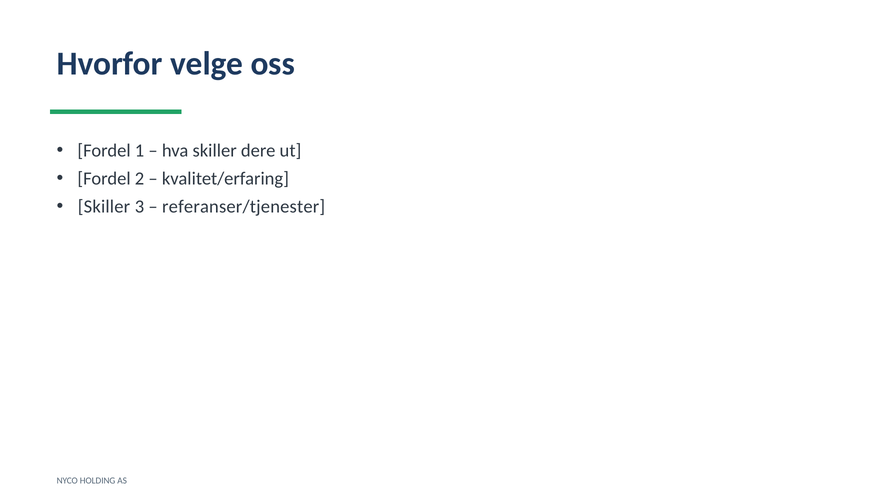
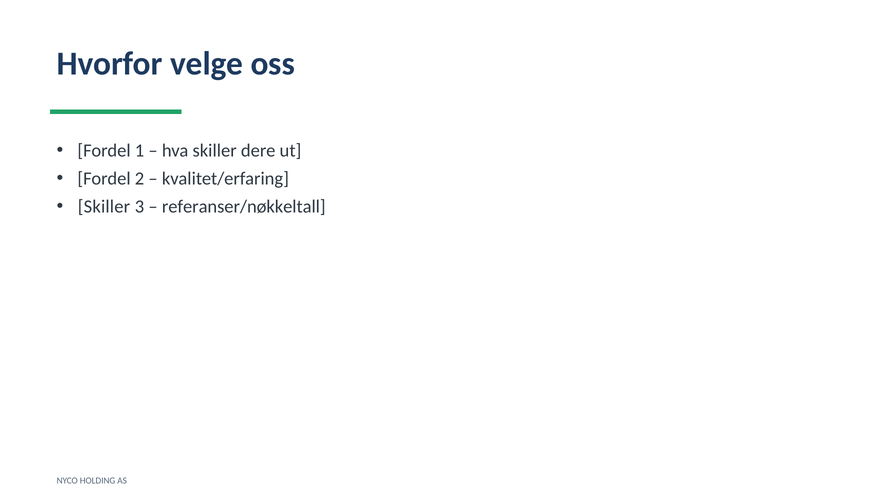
referanser/tjenester: referanser/tjenester -> referanser/nøkkeltall
